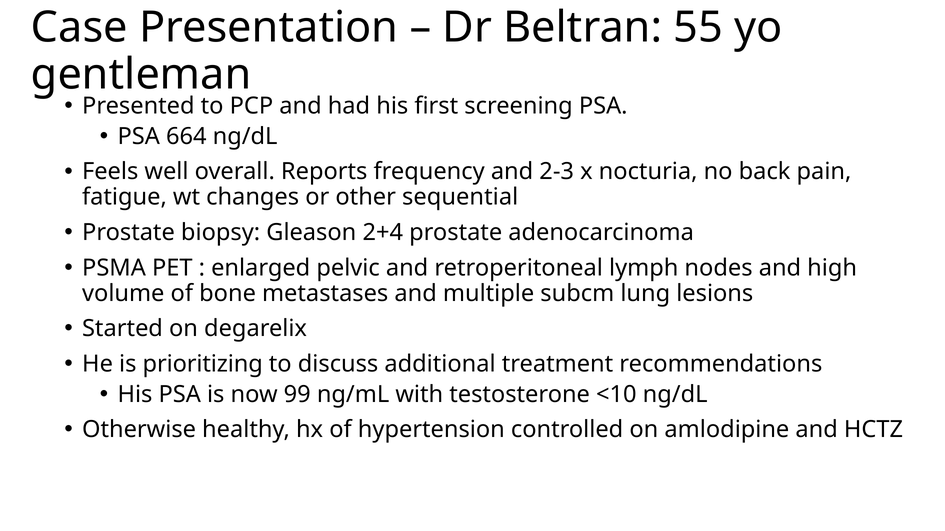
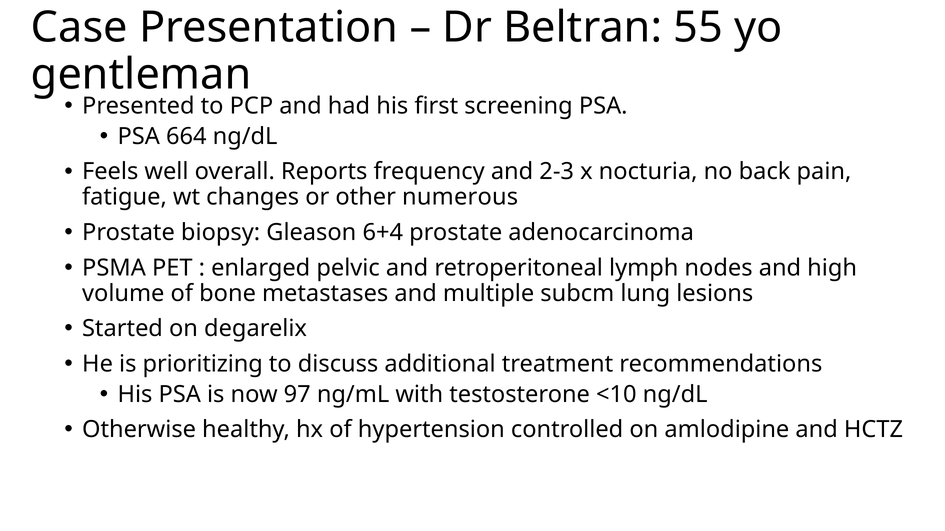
sequential: sequential -> numerous
2+4: 2+4 -> 6+4
99: 99 -> 97
